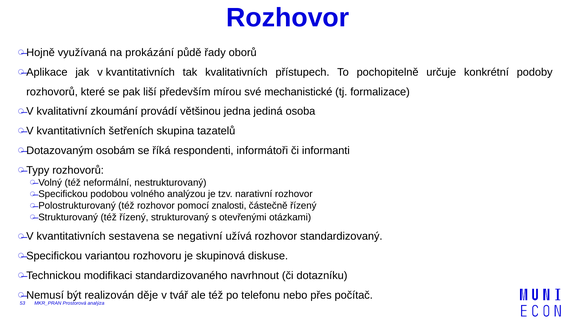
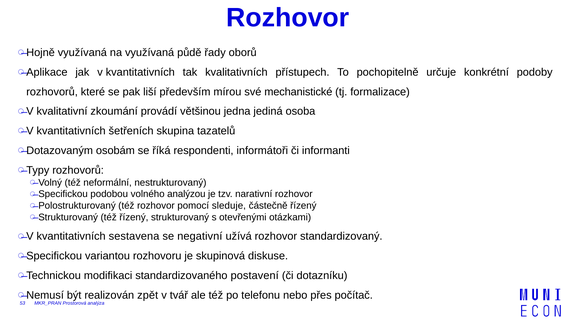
na prokázání: prokázání -> využívaná
znalosti: znalosti -> sleduje
navrhnout: navrhnout -> postavení
děje: děje -> zpět
